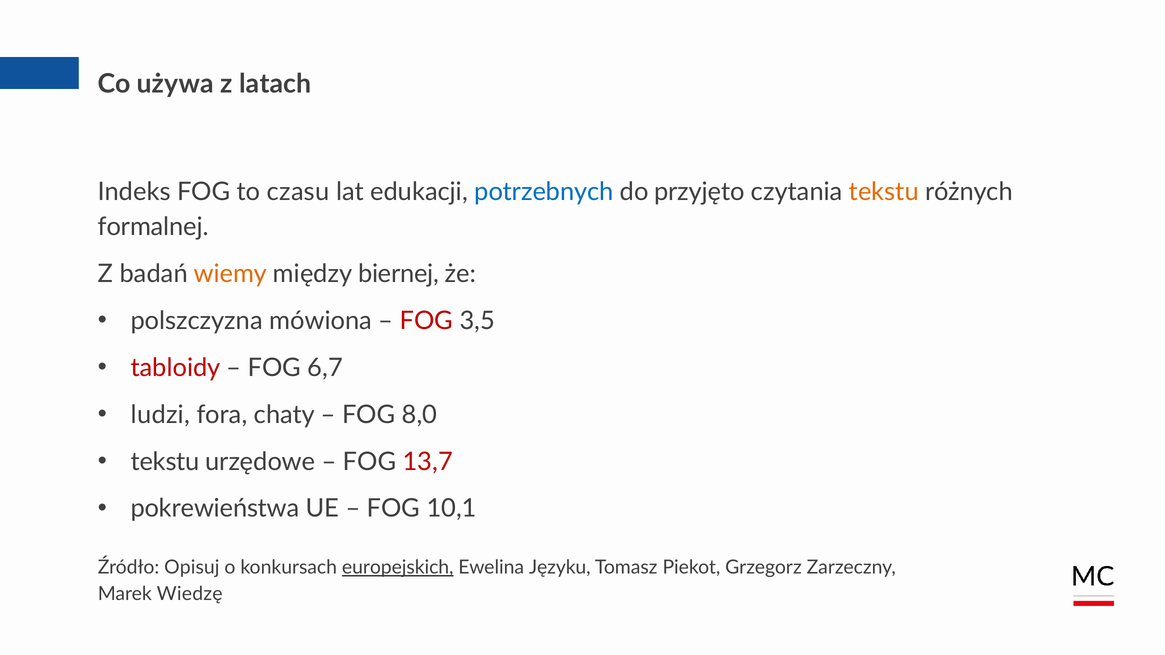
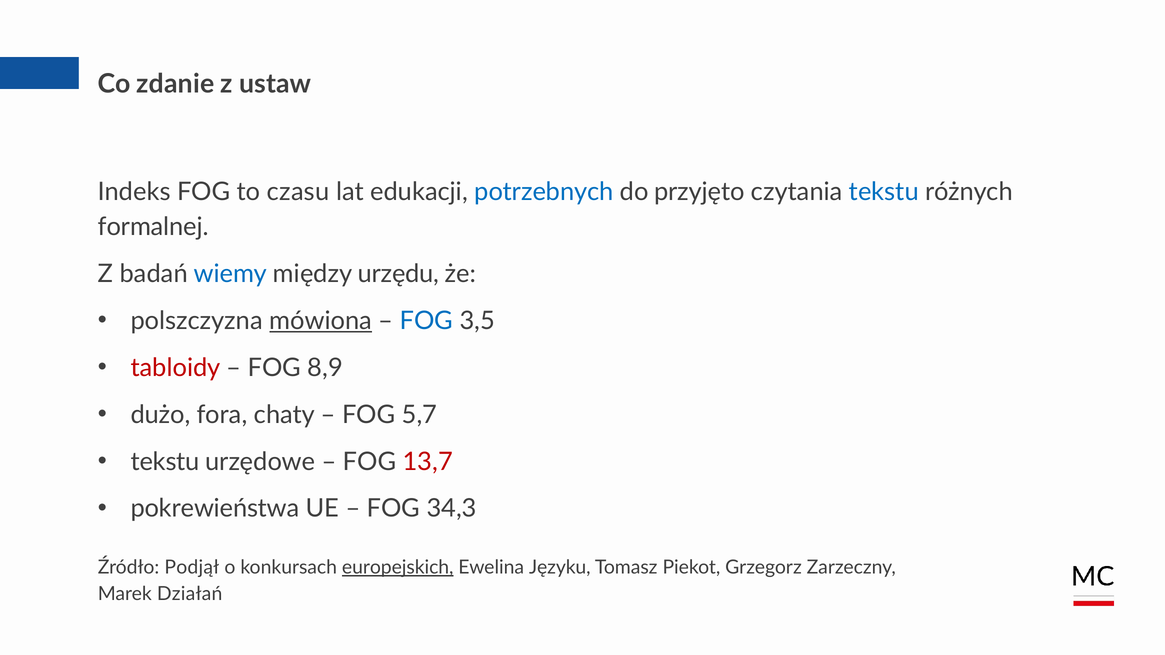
używa: używa -> zdanie
latach: latach -> ustaw
tekstu at (884, 192) colour: orange -> blue
wiemy colour: orange -> blue
biernej: biernej -> urzędu
mówiona underline: none -> present
FOG at (426, 321) colour: red -> blue
6,7: 6,7 -> 8,9
ludzi: ludzi -> dużo
8,0: 8,0 -> 5,7
10,1: 10,1 -> 34,3
Opisuj: Opisuj -> Podjął
Wiedzę: Wiedzę -> Działań
